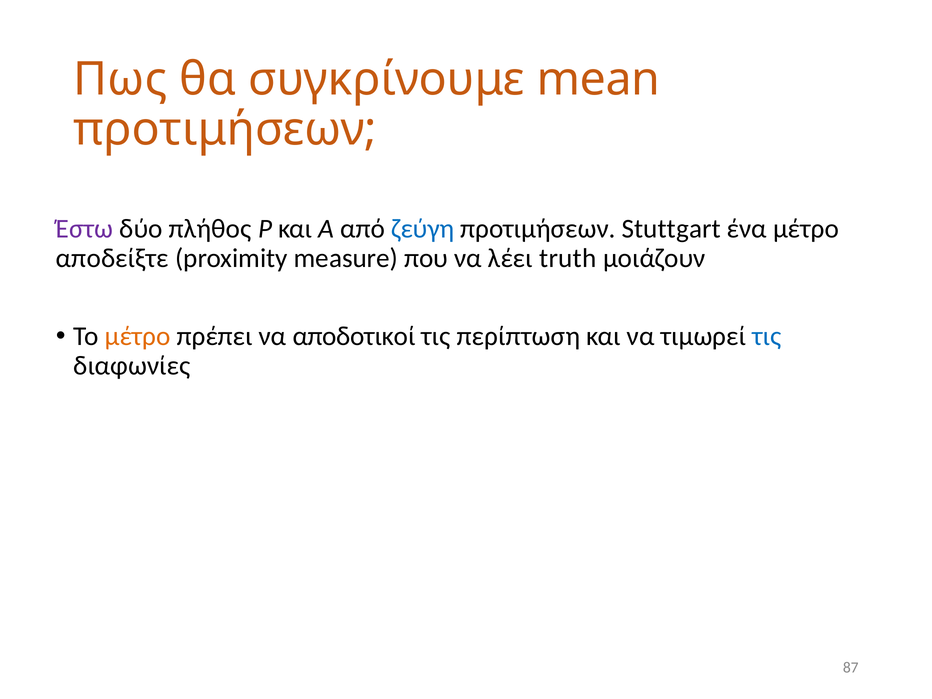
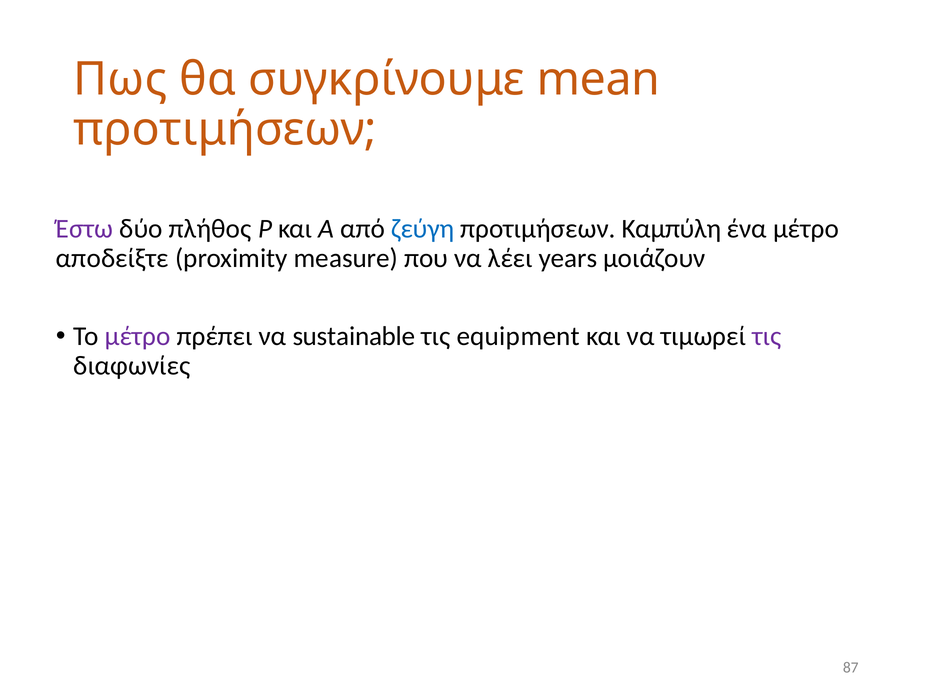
Stuttgart: Stuttgart -> Καμπύλη
truth: truth -> years
μέτρο at (138, 336) colour: orange -> purple
αποδοτικοί: αποδοτικοί -> sustainable
περίπτωση: περίπτωση -> equipment
τις at (767, 336) colour: blue -> purple
